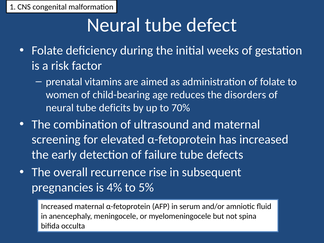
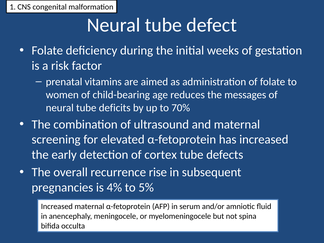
disorders: disorders -> messages
failure: failure -> cortex
